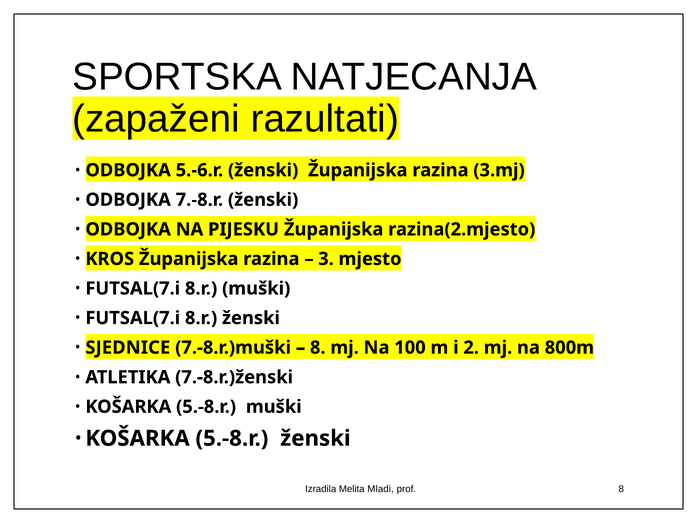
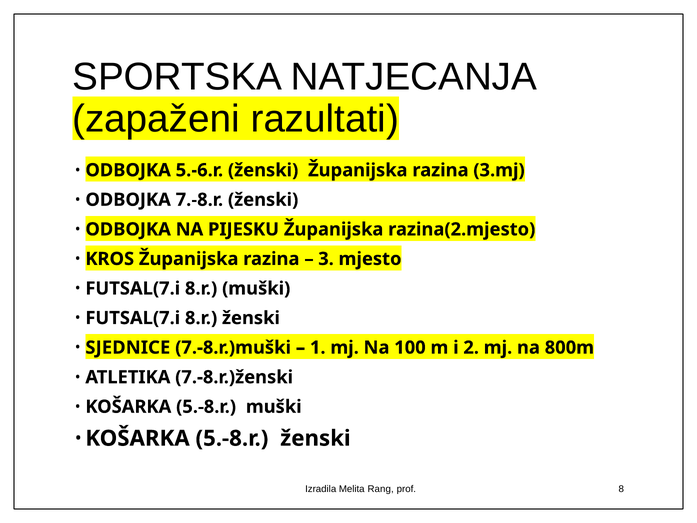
8 at (318, 347): 8 -> 1
Mladi: Mladi -> Rang
